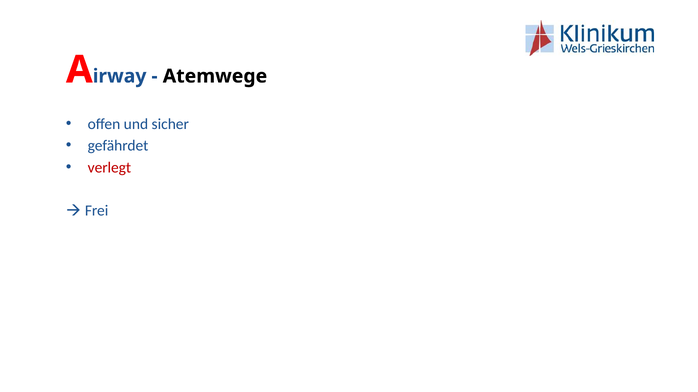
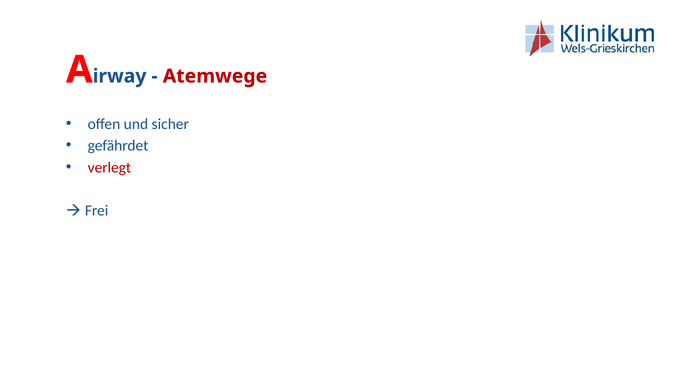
Atemwege colour: black -> red
